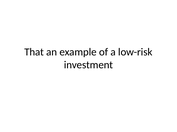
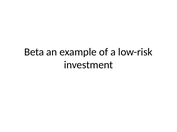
That: That -> Beta
